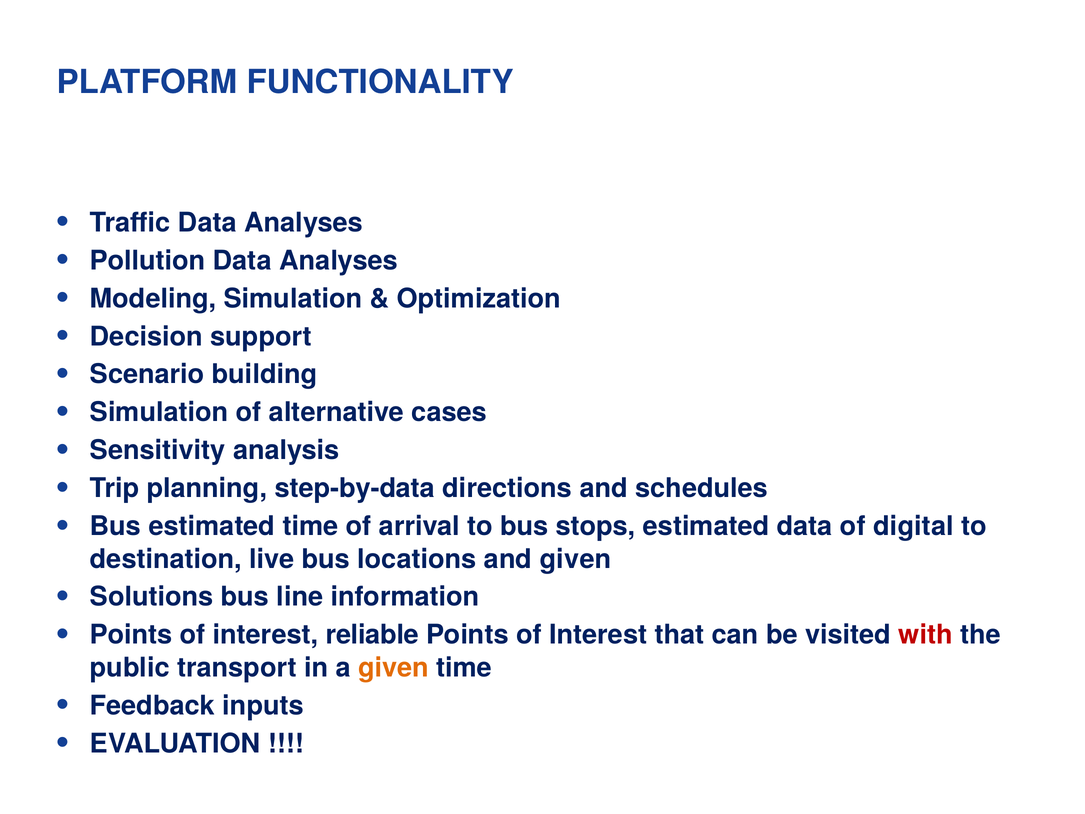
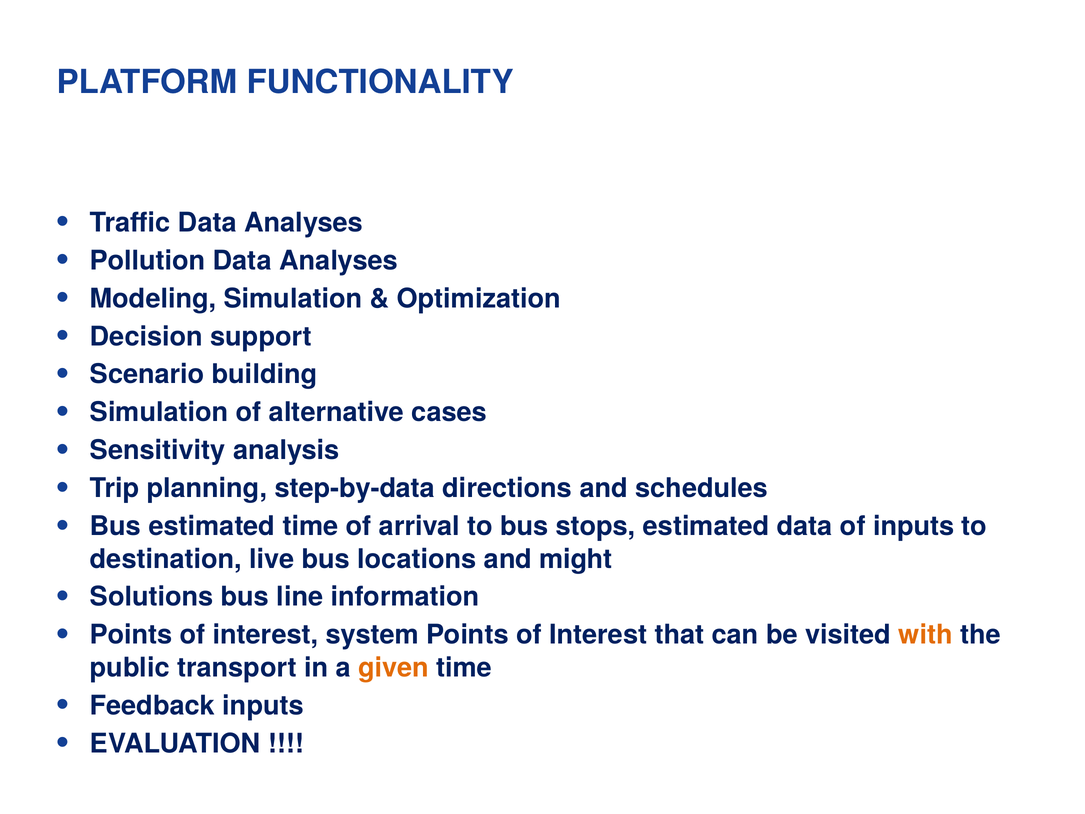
of digital: digital -> inputs
and given: given -> might
reliable: reliable -> system
with colour: red -> orange
